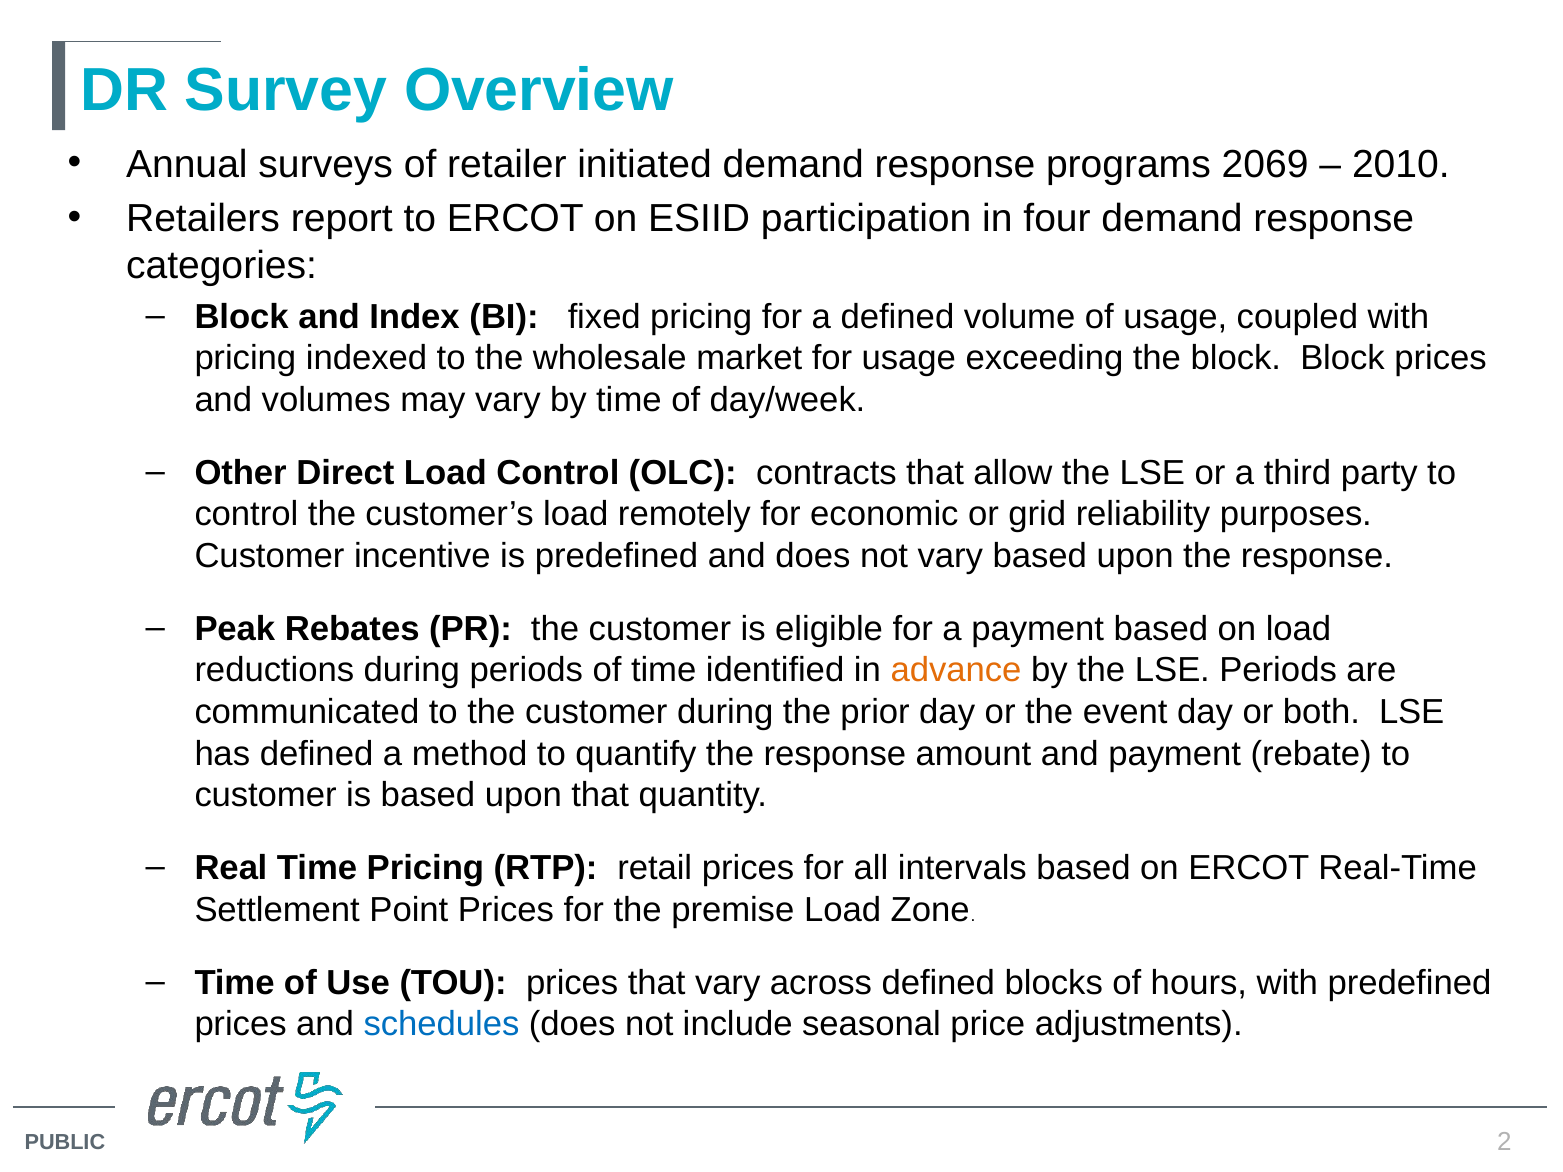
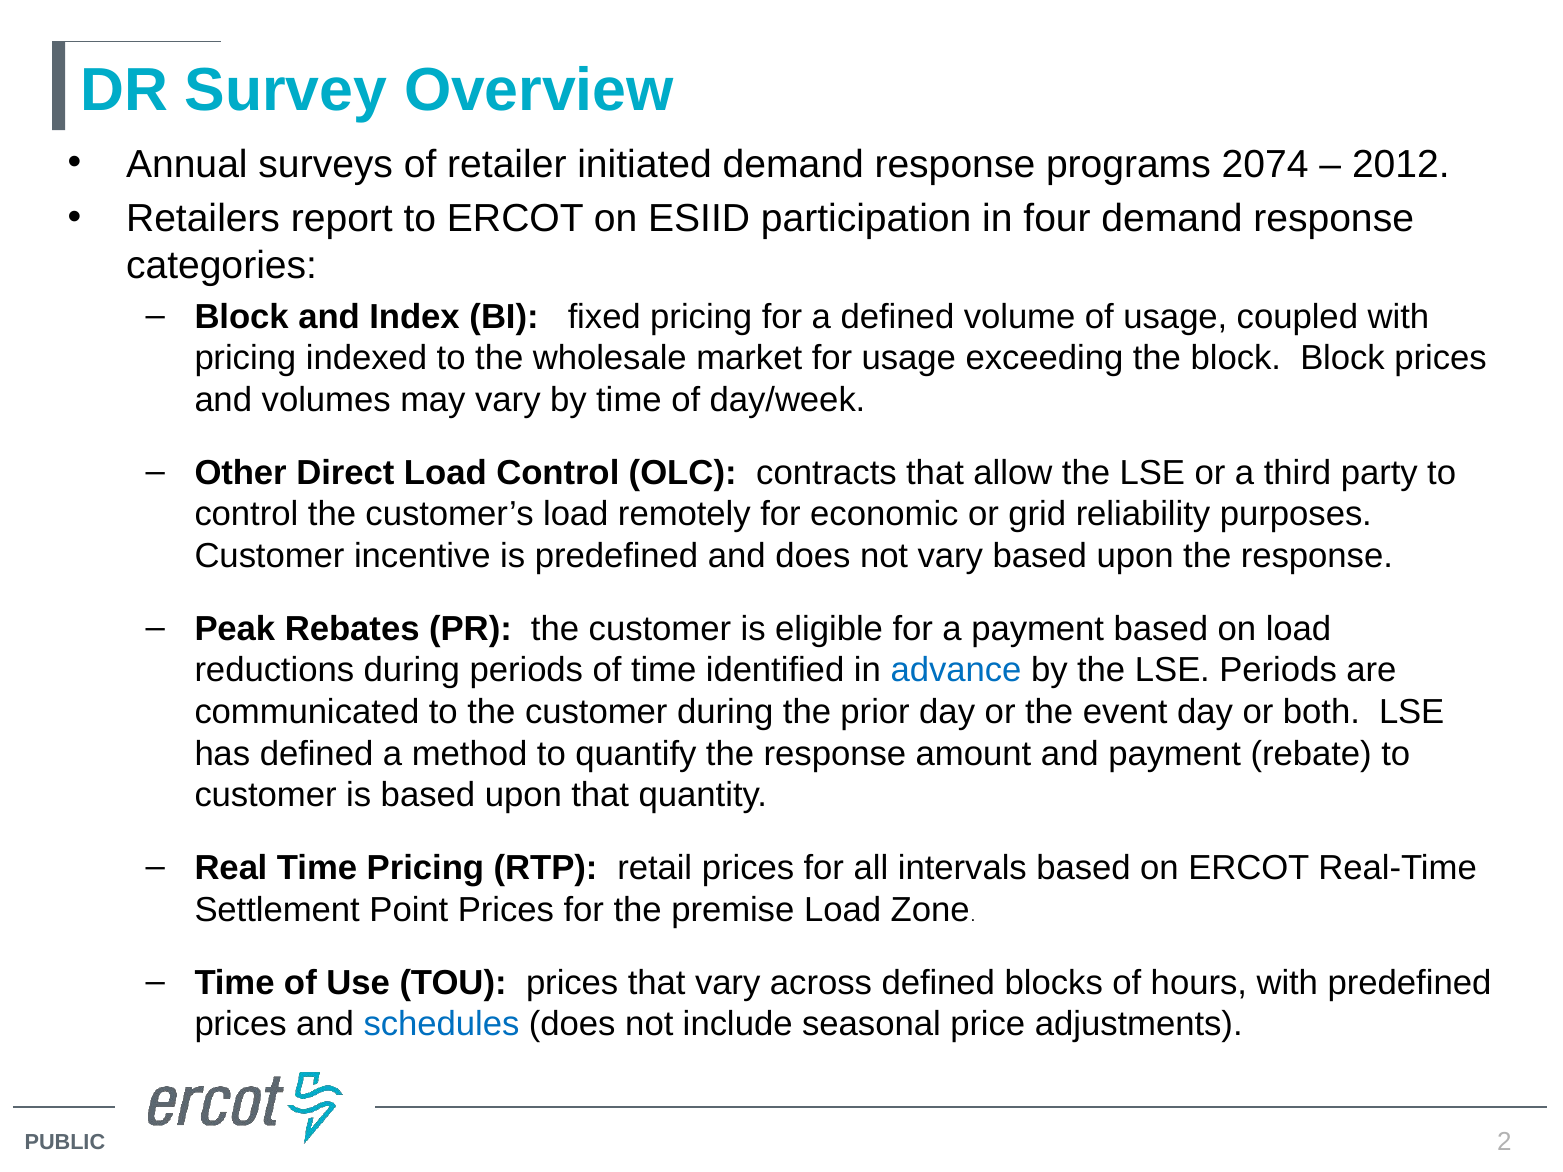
2069: 2069 -> 2074
2010: 2010 -> 2012
advance colour: orange -> blue
